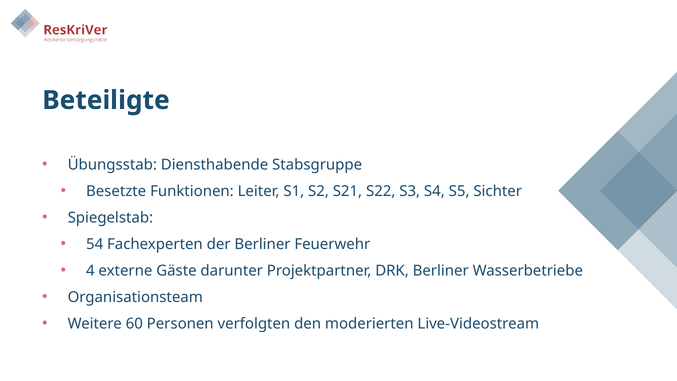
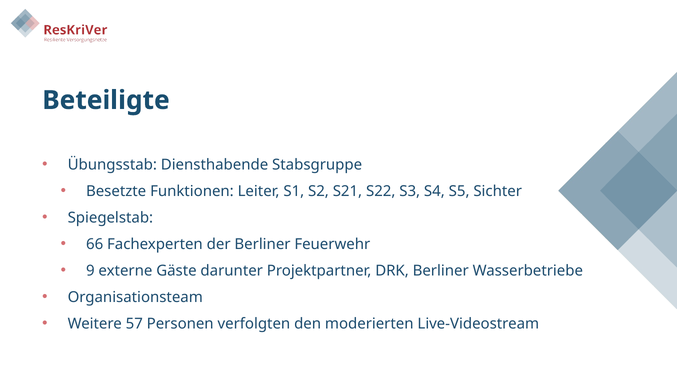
54: 54 -> 66
4: 4 -> 9
60: 60 -> 57
